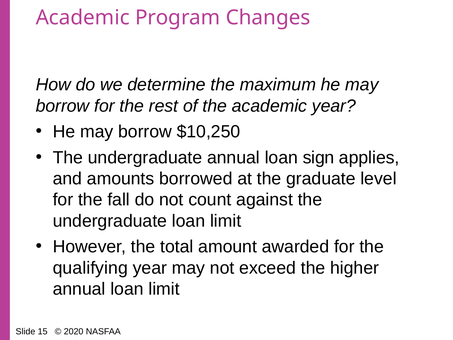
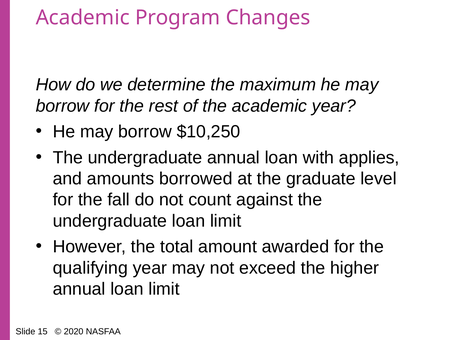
sign: sign -> with
